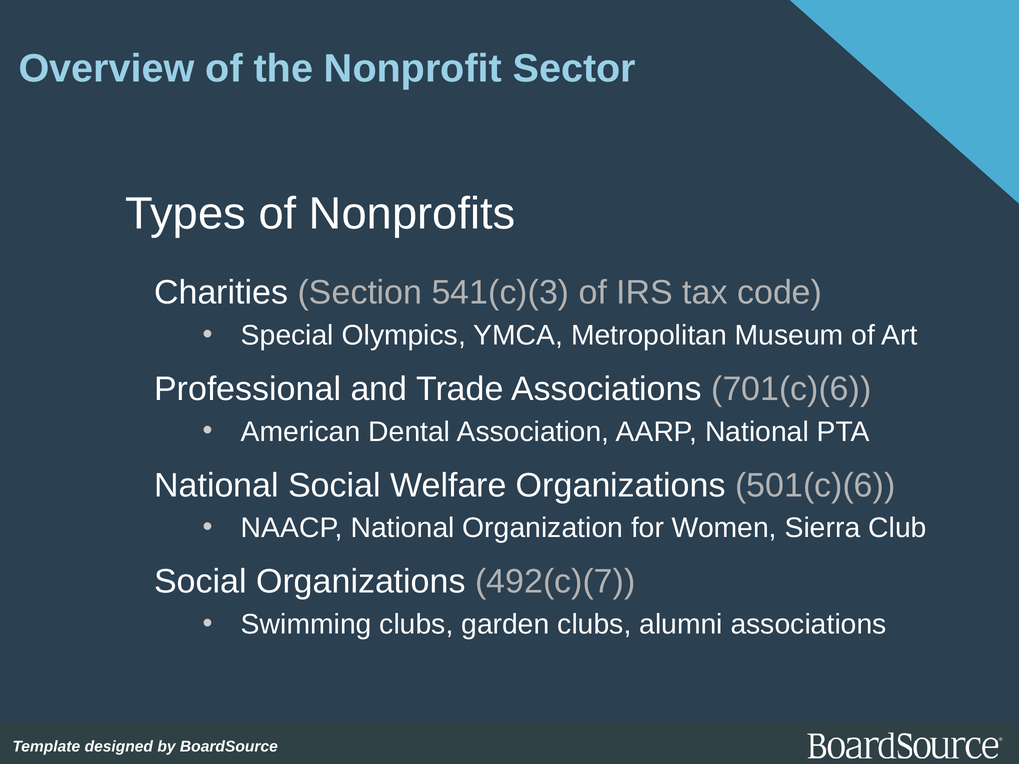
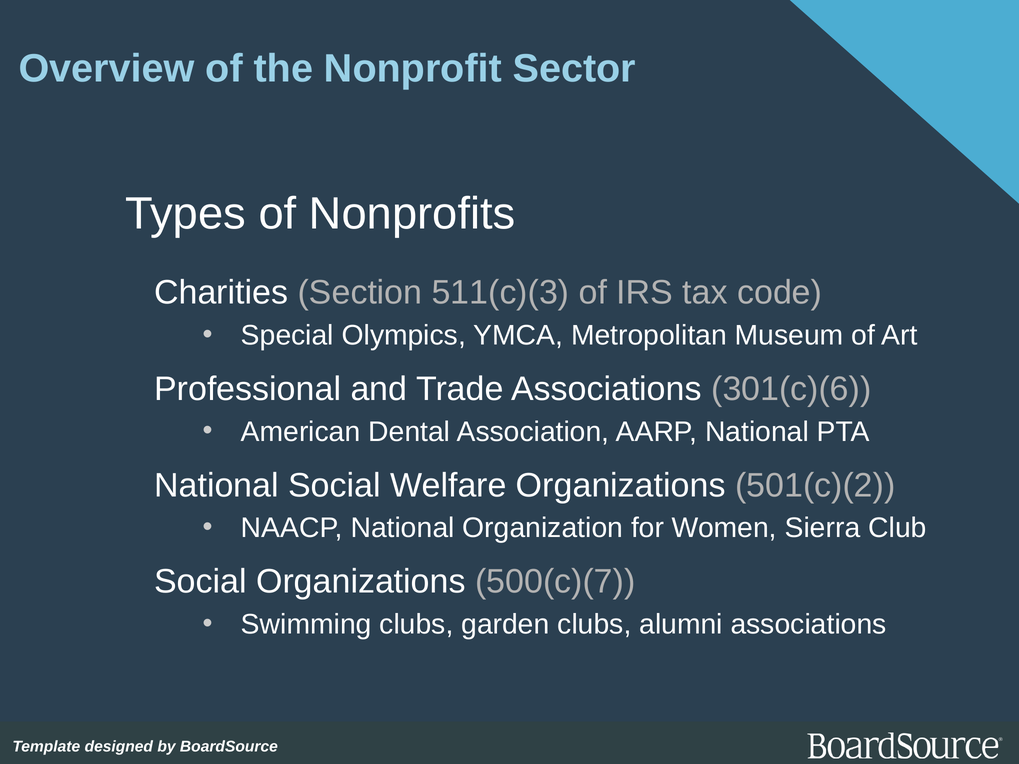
541(c)(3: 541(c)(3 -> 511(c)(3
701(c)(6: 701(c)(6 -> 301(c)(6
501(c)(6: 501(c)(6 -> 501(c)(2
492(c)(7: 492(c)(7 -> 500(c)(7
